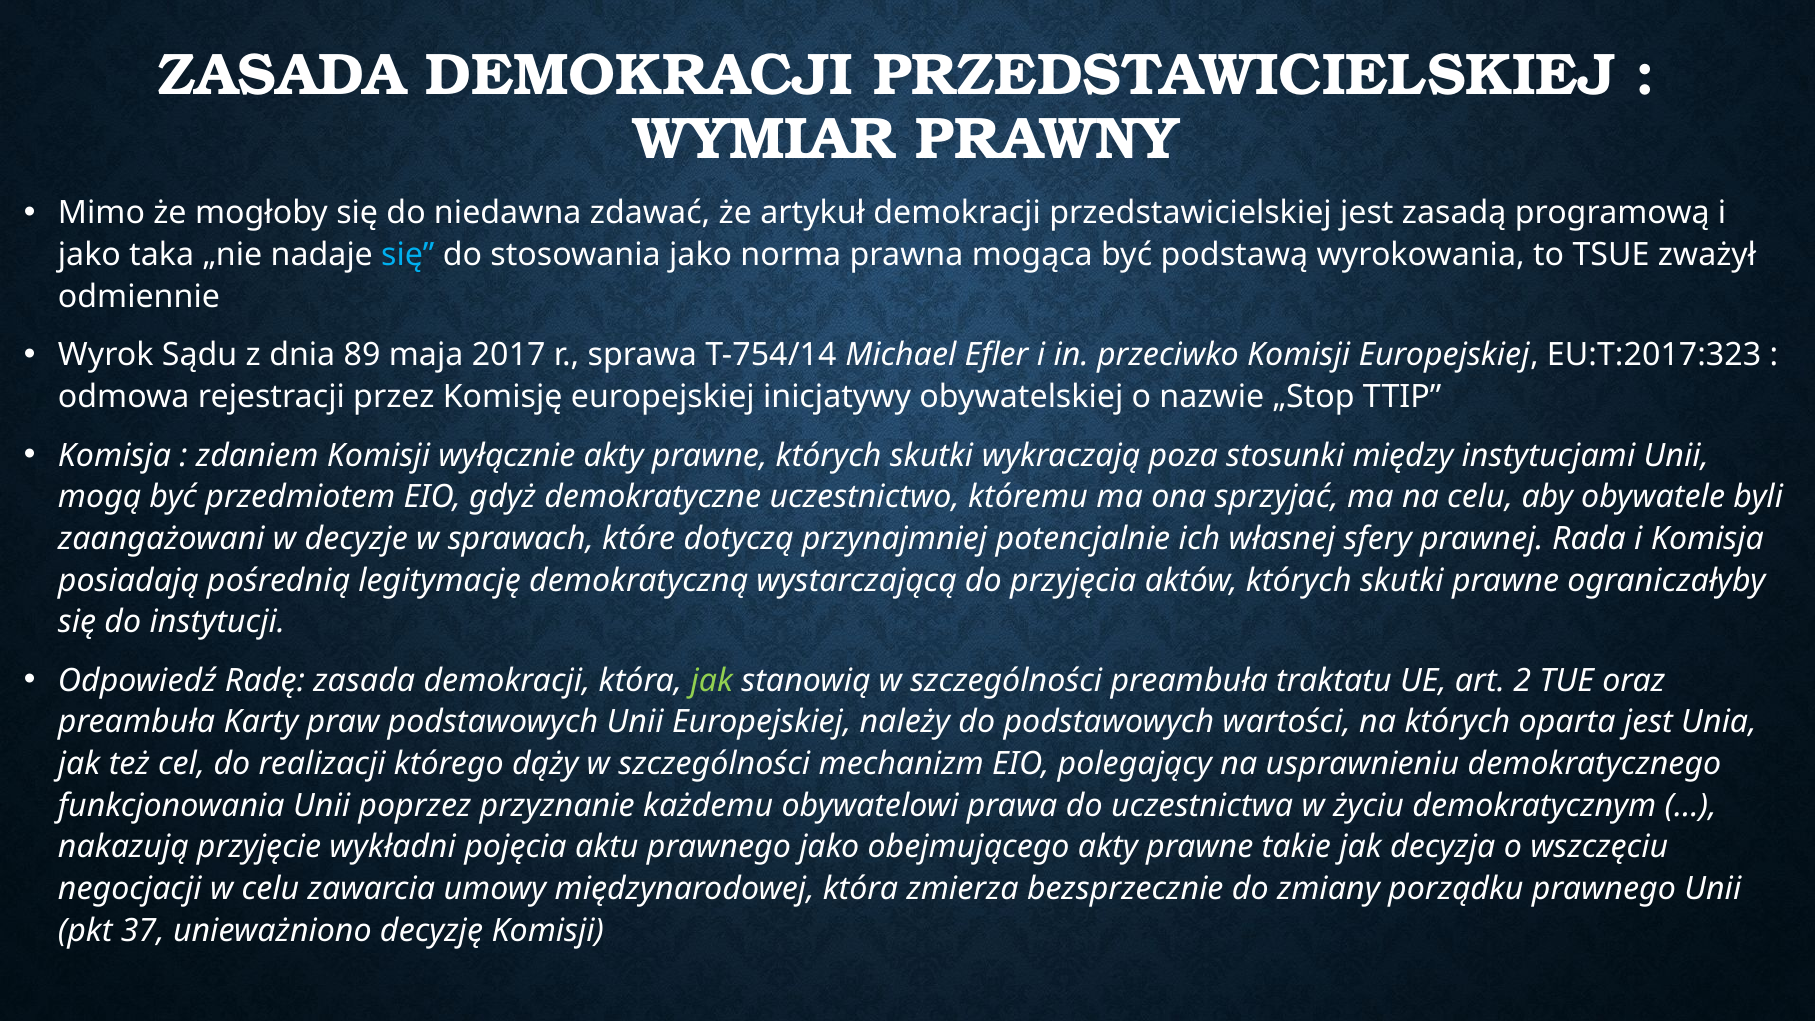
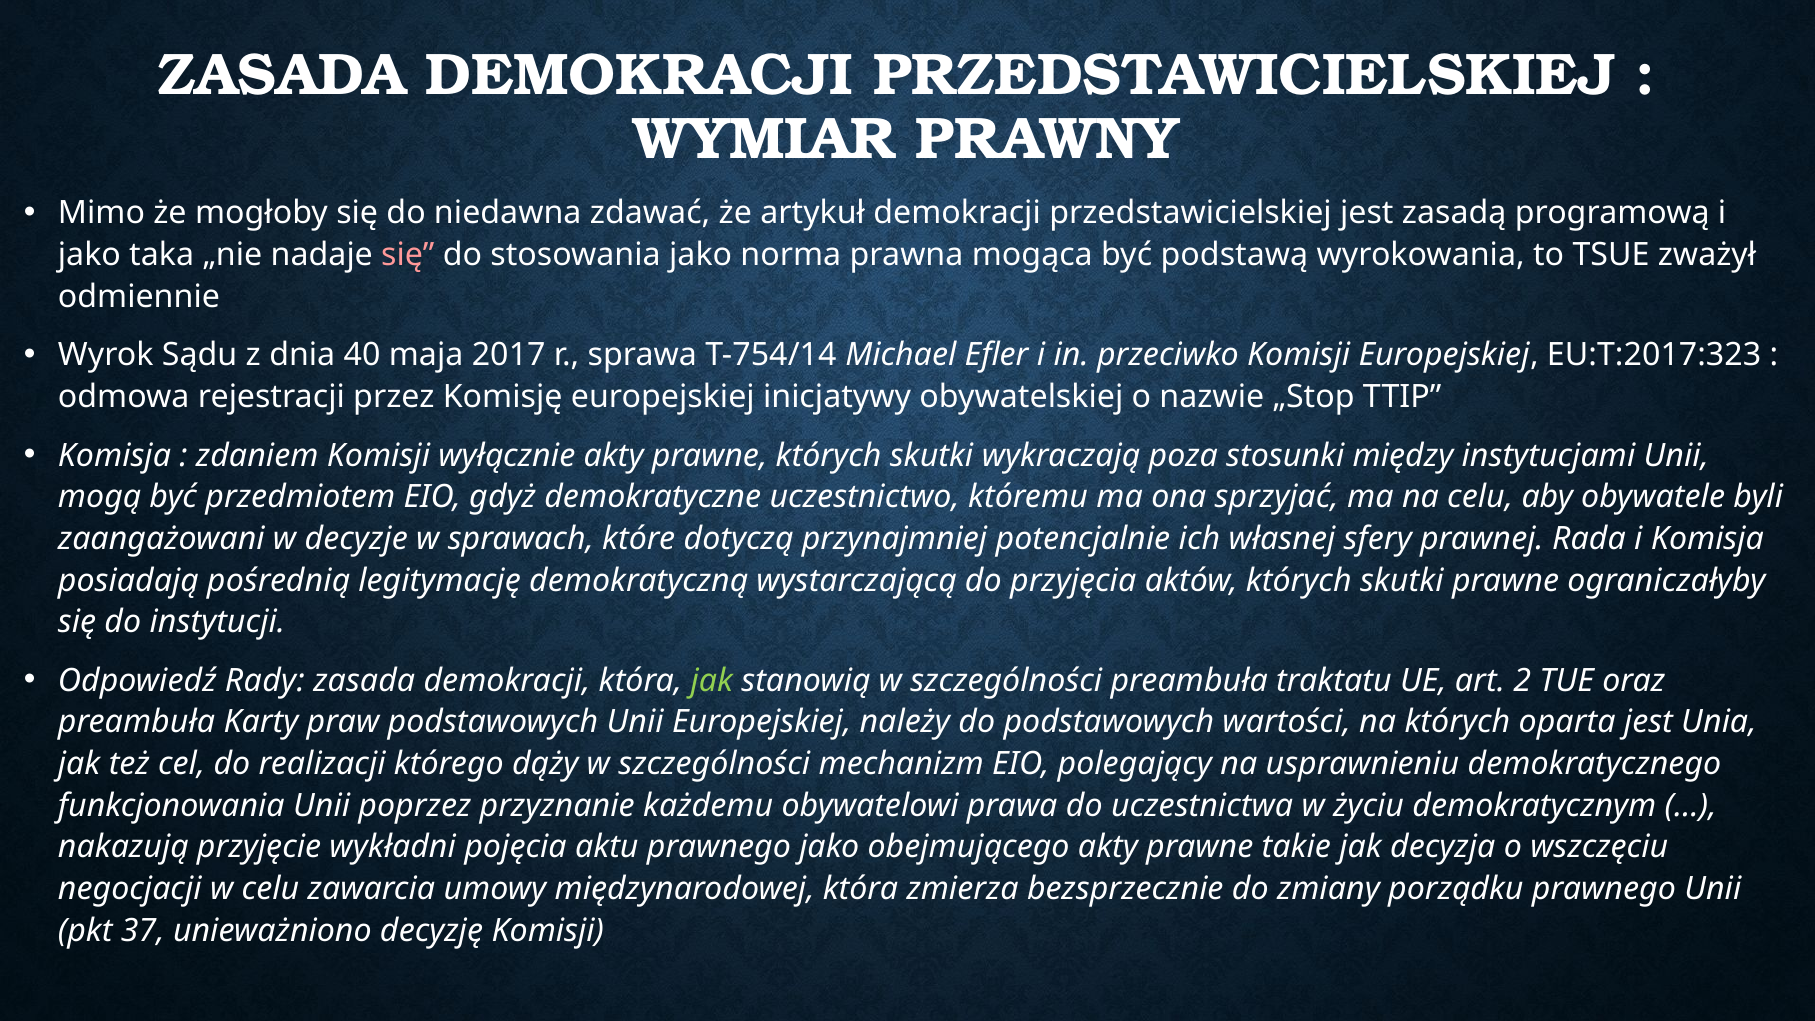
się at (408, 255) colour: light blue -> pink
89: 89 -> 40
Radę: Radę -> Rady
